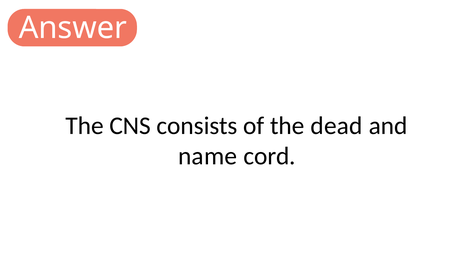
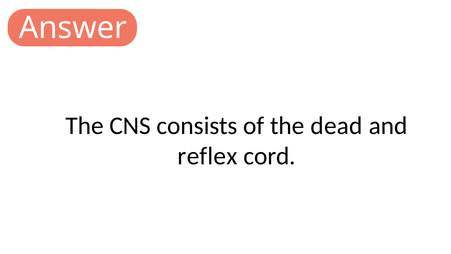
name: name -> reflex
